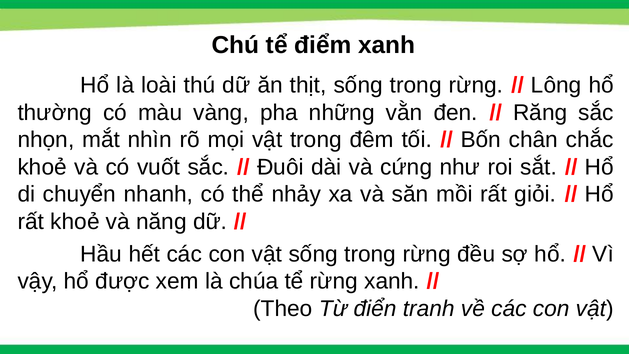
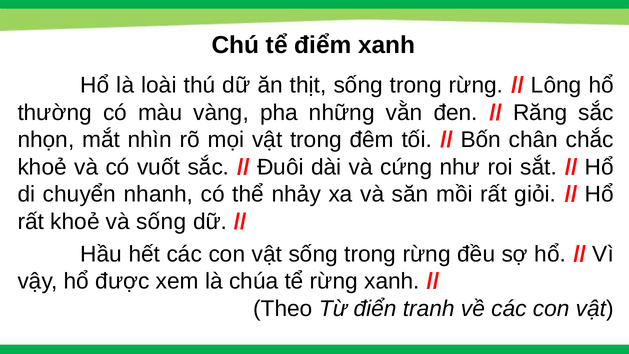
và năng: năng -> sống
